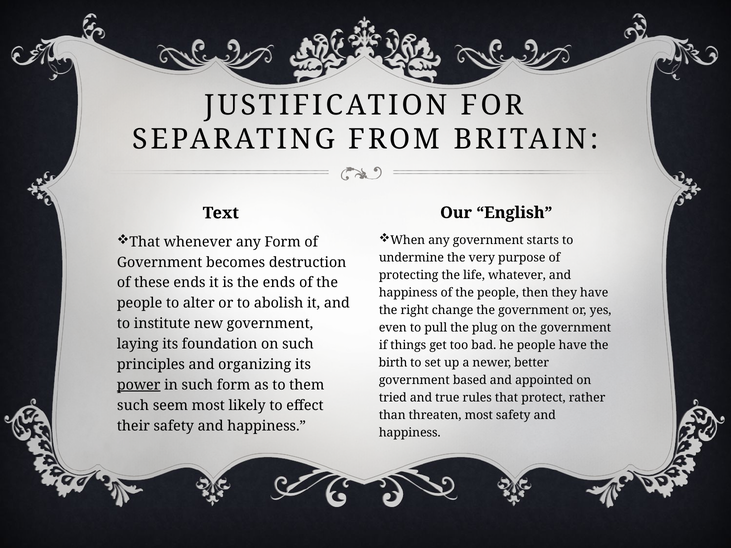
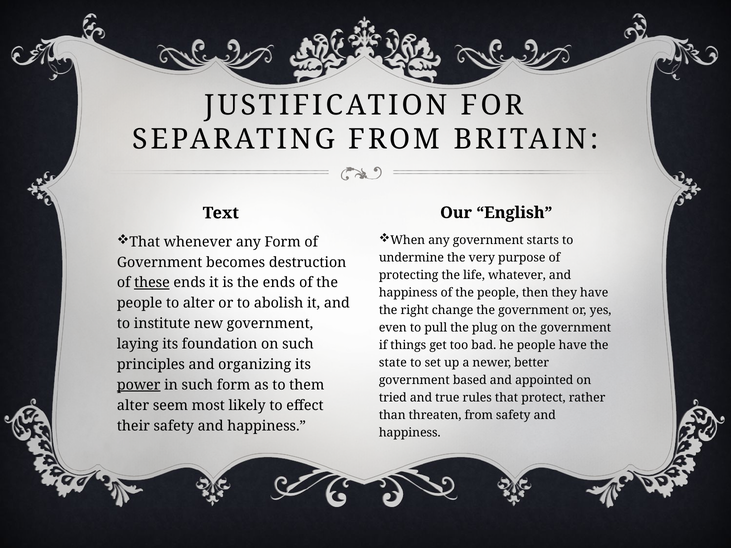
these underline: none -> present
birth: birth -> state
such at (133, 406): such -> alter
threaten most: most -> from
